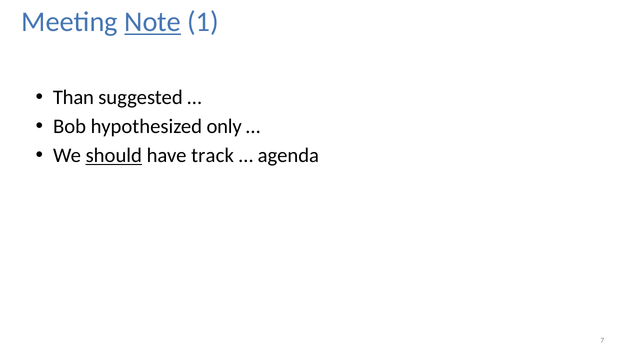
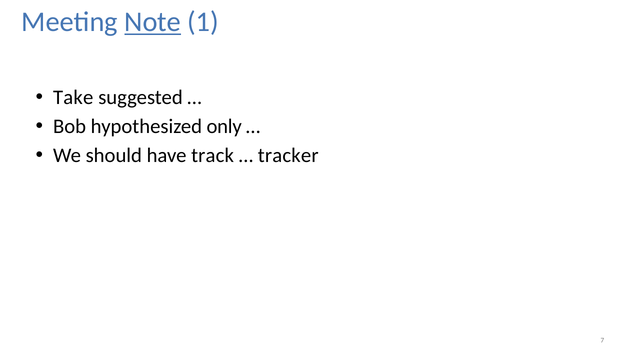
Than: Than -> Take
should underline: present -> none
agenda: agenda -> tracker
